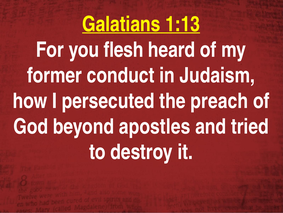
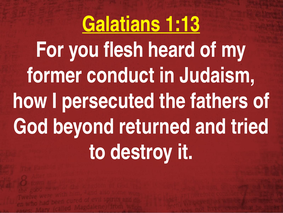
preach: preach -> fathers
apostles: apostles -> returned
